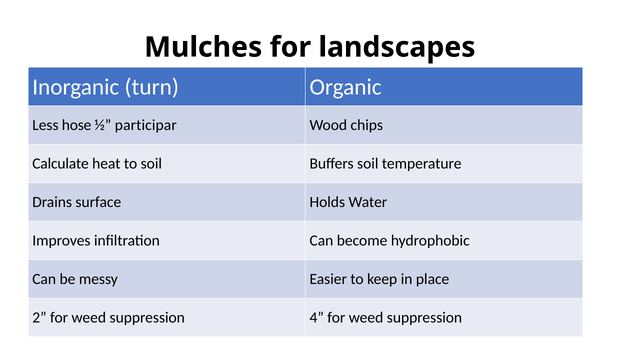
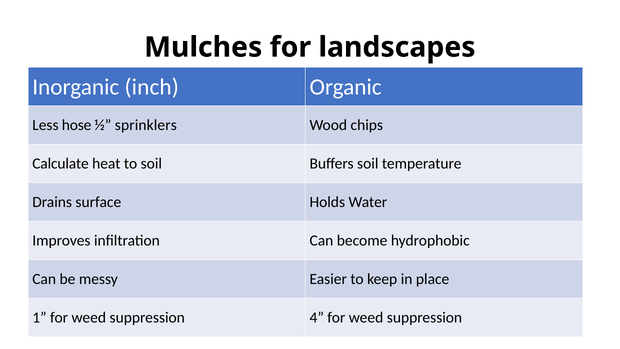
turn: turn -> inch
participar: participar -> sprinklers
2: 2 -> 1
